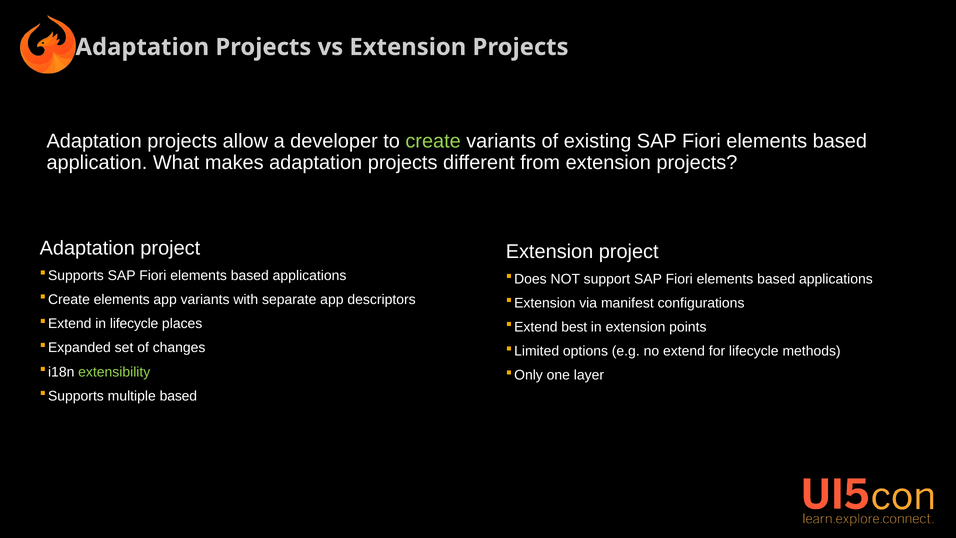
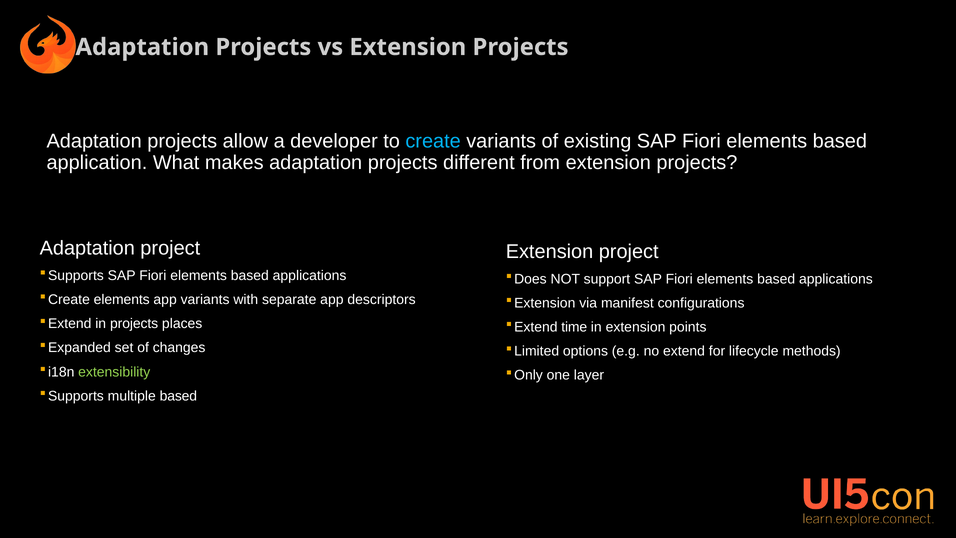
create colour: light green -> light blue
in lifecycle: lifecycle -> projects
best: best -> time
